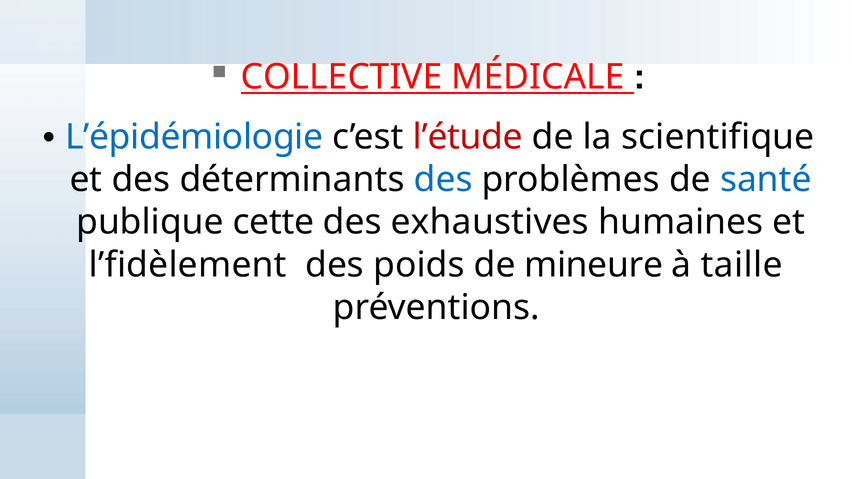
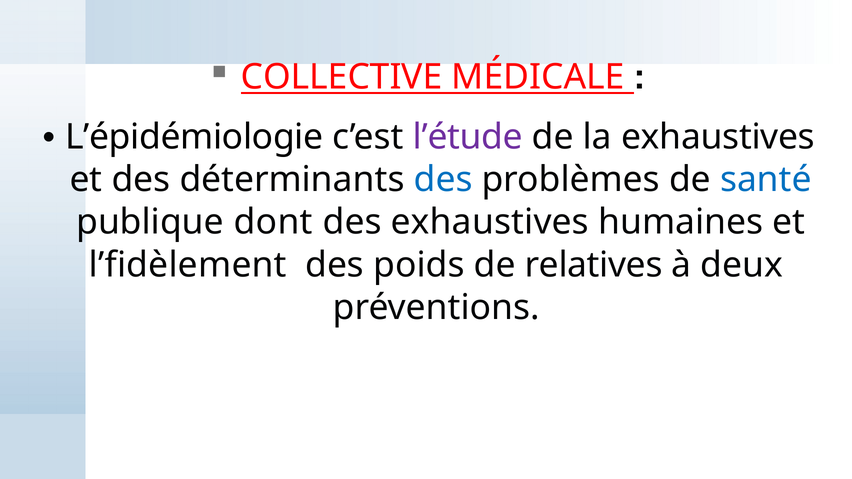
L’épidémiologie colour: blue -> black
l’étude colour: red -> purple
la scientifique: scientifique -> exhaustives
cette: cette -> dont
mineure: mineure -> relatives
taille: taille -> deux
